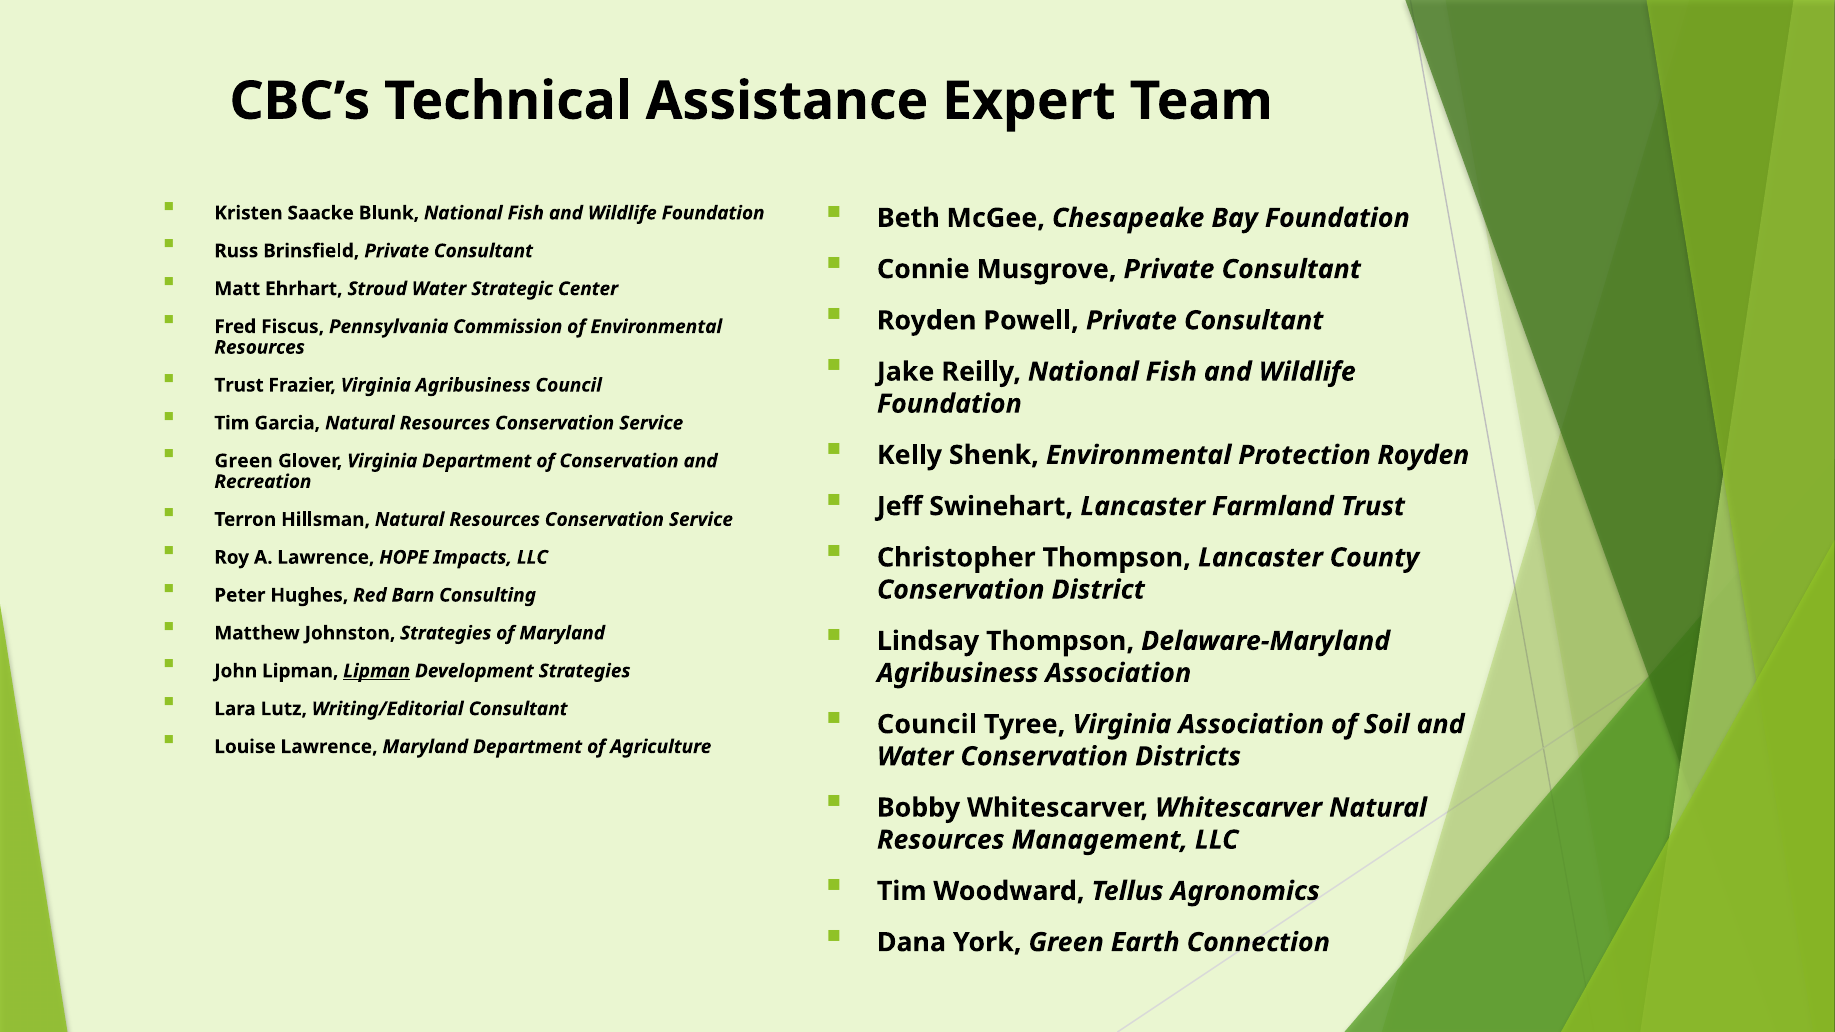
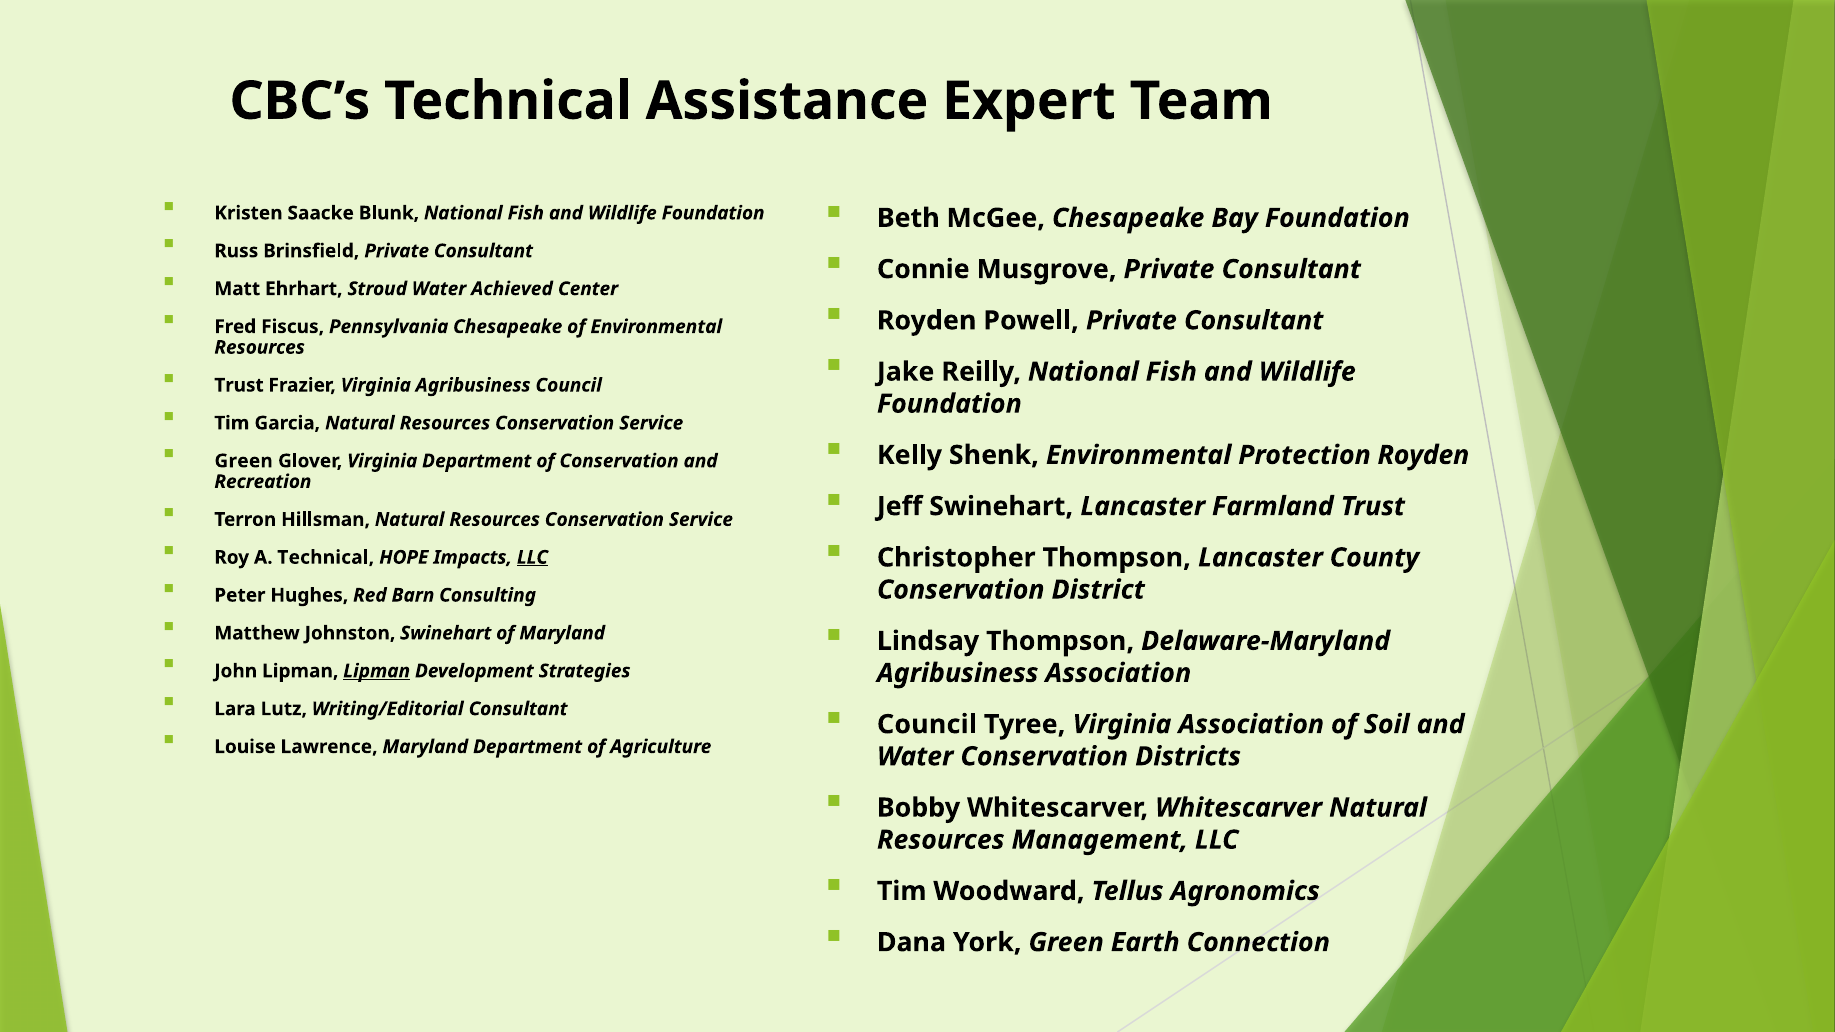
Strategic: Strategic -> Achieved
Pennsylvania Commission: Commission -> Chesapeake
A Lawrence: Lawrence -> Technical
LLC at (532, 558) underline: none -> present
Johnston Strategies: Strategies -> Swinehart
